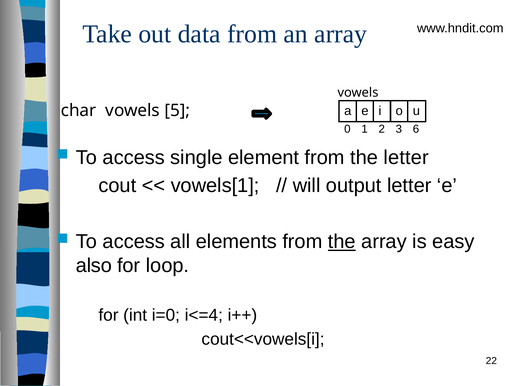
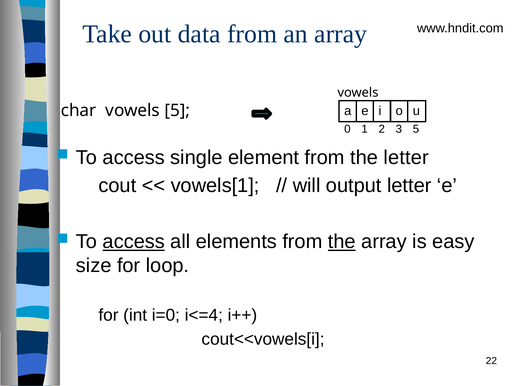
3 6: 6 -> 5
access at (134, 242) underline: none -> present
also: also -> size
